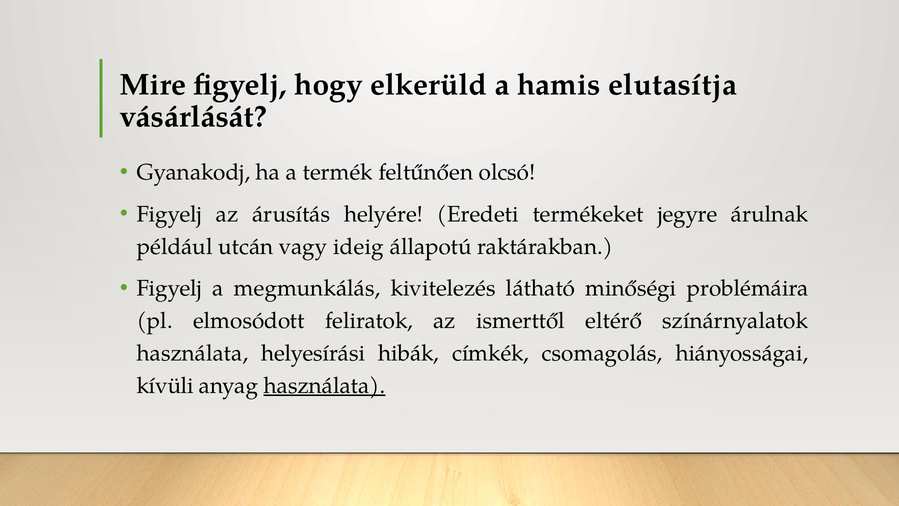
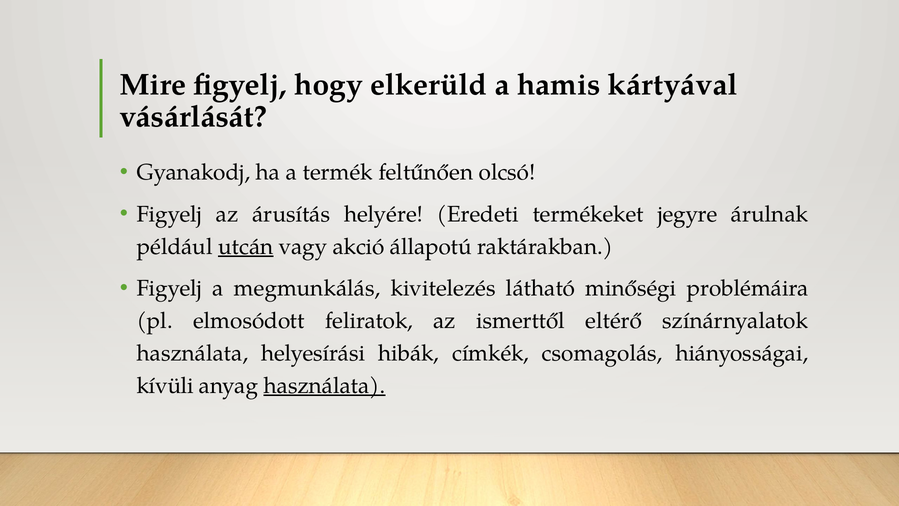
elutasítja: elutasítja -> kártyával
utcán underline: none -> present
ideig: ideig -> akció
